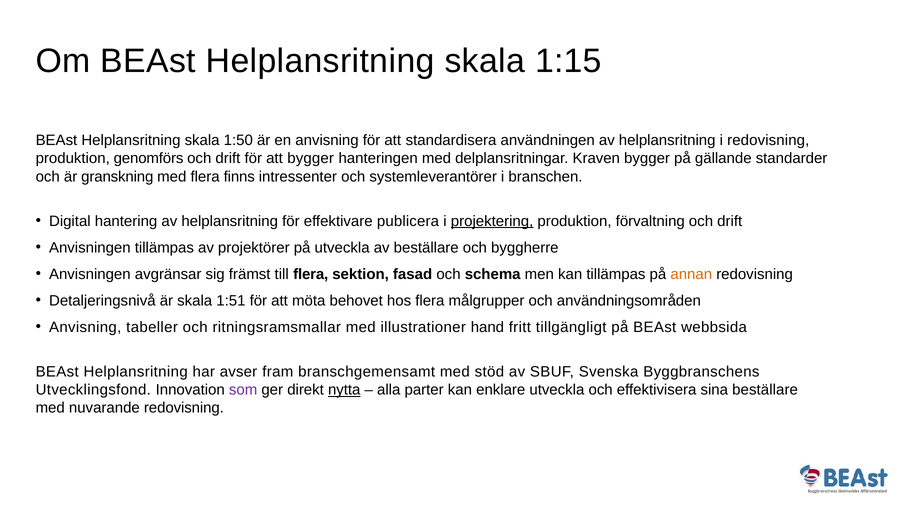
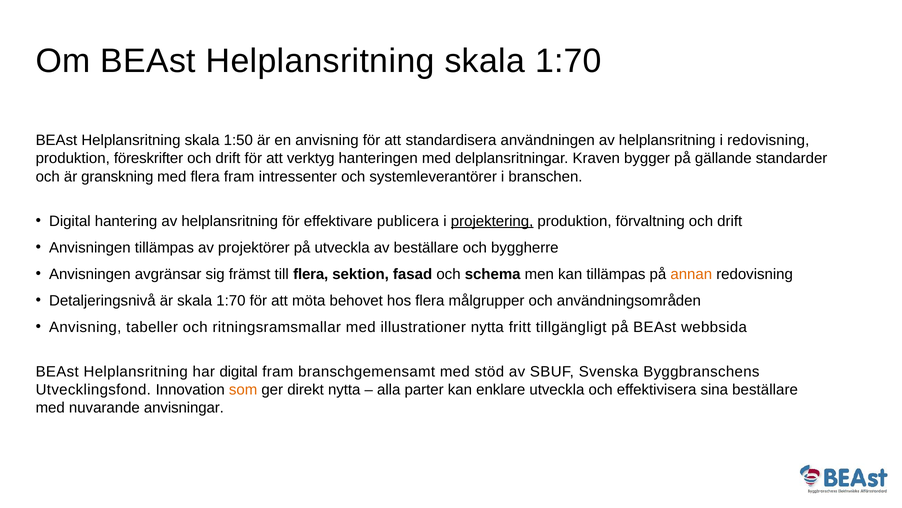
Helplansritning skala 1:15: 1:15 -> 1:70
genomförs: genomförs -> föreskrifter
att bygger: bygger -> verktyg
flera finns: finns -> fram
är skala 1:51: 1:51 -> 1:70
illustrationer hand: hand -> nytta
har avser: avser -> digital
som colour: purple -> orange
nytta at (344, 389) underline: present -> none
nuvarande redovisning: redovisning -> anvisningar
